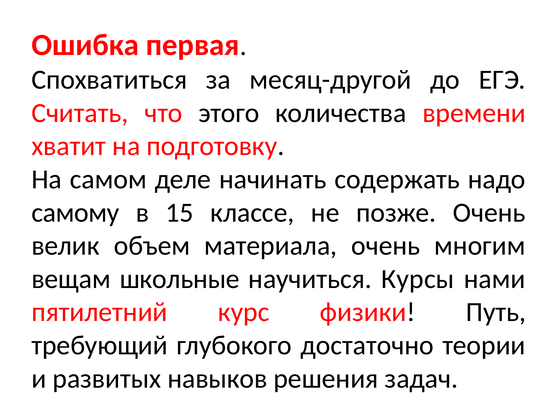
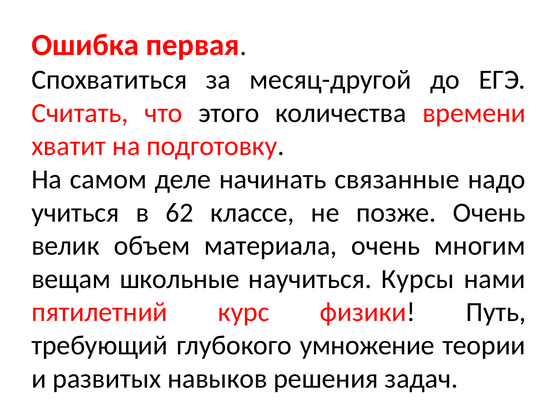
содержать: содержать -> связанные
самому: самому -> учиться
15: 15 -> 62
достаточно: достаточно -> умножение
